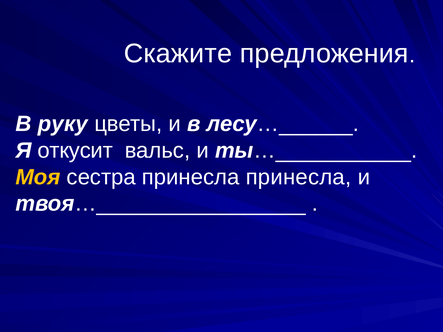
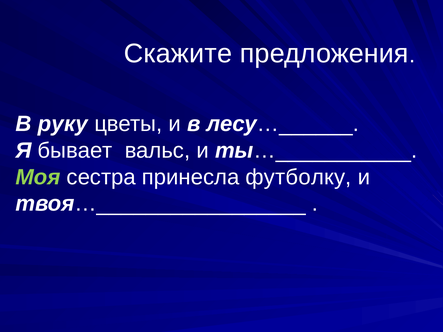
откусит: откусит -> бывает
Моя colour: yellow -> light green
принесла принесла: принесла -> футболку
